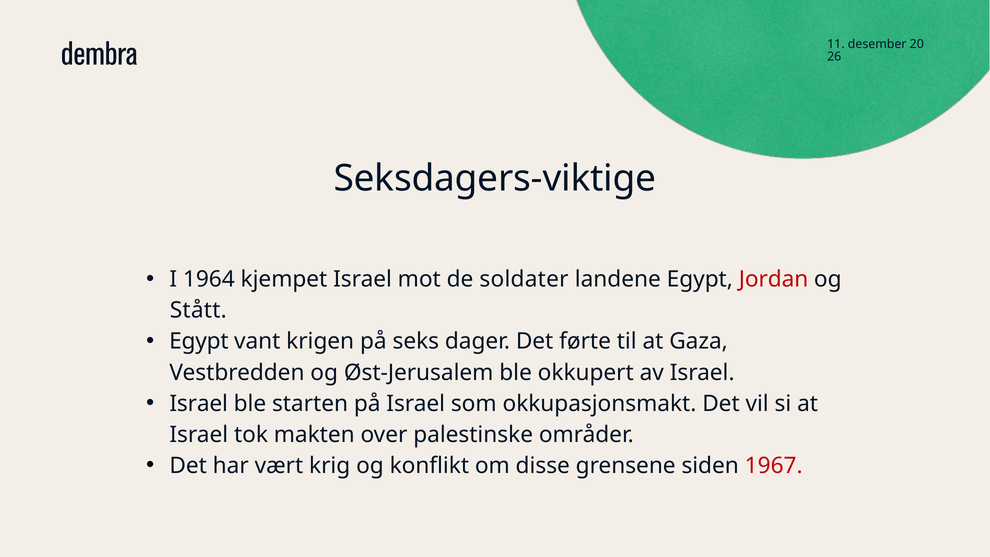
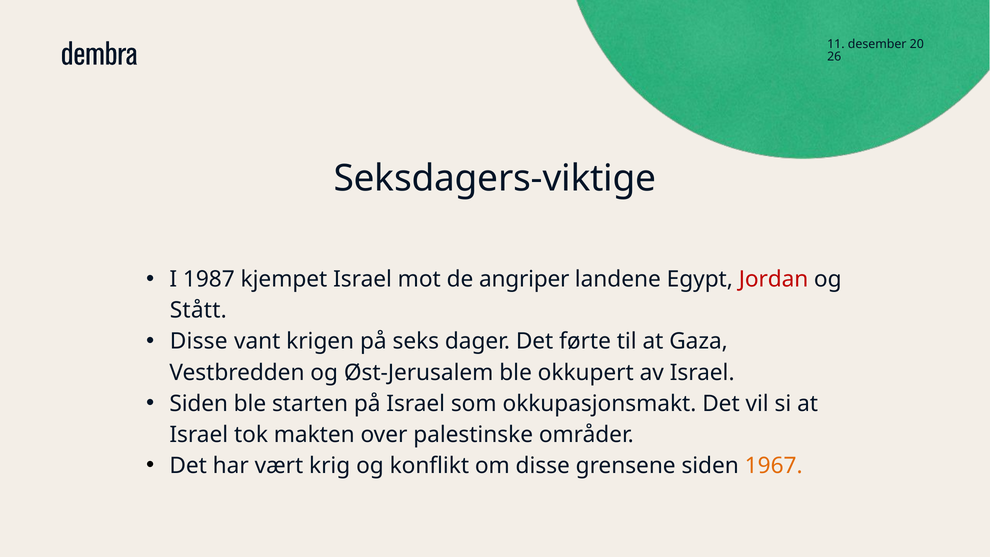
1964: 1964 -> 1987
soldater: soldater -> angriper
Egypt at (199, 341): Egypt -> Disse
Israel at (199, 403): Israel -> Siden
1967 colour: red -> orange
